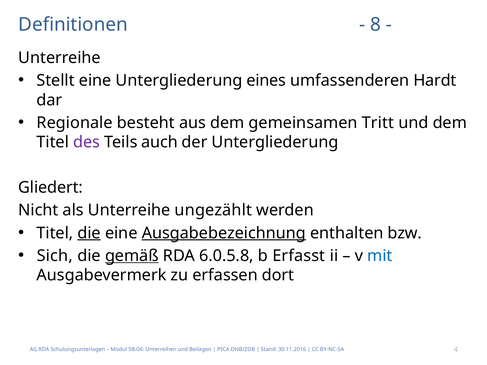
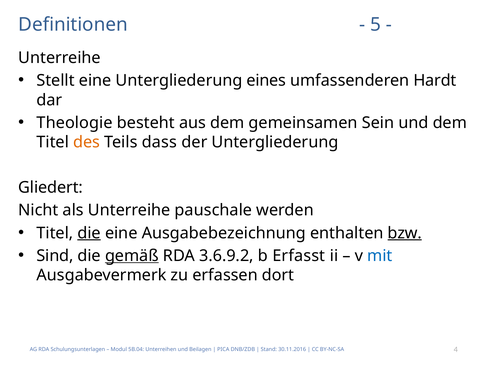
8: 8 -> 5
Regionale: Regionale -> Theologie
Tritt: Tritt -> Sein
des colour: purple -> orange
auch: auch -> dass
ungezählt: ungezählt -> pauschale
Ausgabebezeichnung underline: present -> none
bzw underline: none -> present
Sich: Sich -> Sind
6.0.5.8: 6.0.5.8 -> 3.6.9.2
